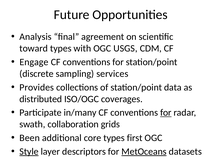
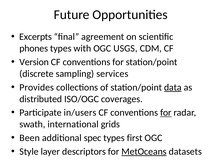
Analysis: Analysis -> Excerpts
toward: toward -> phones
Engage: Engage -> Version
data underline: none -> present
in/many: in/many -> in/users
collaboration: collaboration -> international
core: core -> spec
Style underline: present -> none
